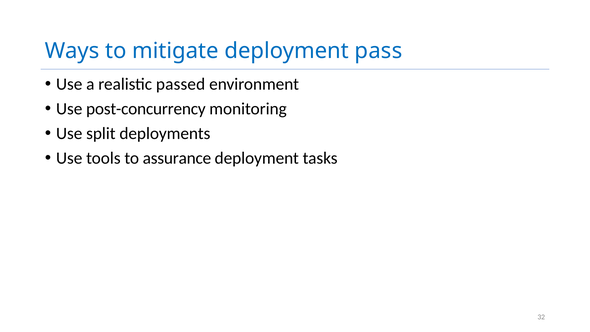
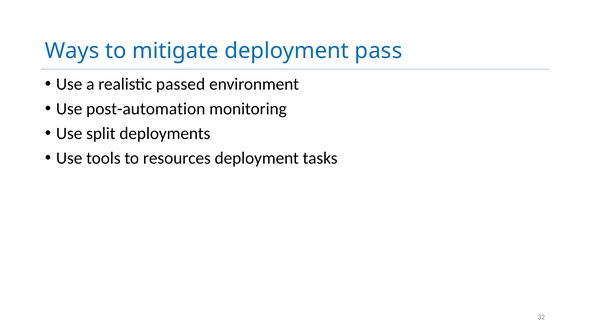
post-concurrency: post-concurrency -> post-automation
assurance: assurance -> resources
